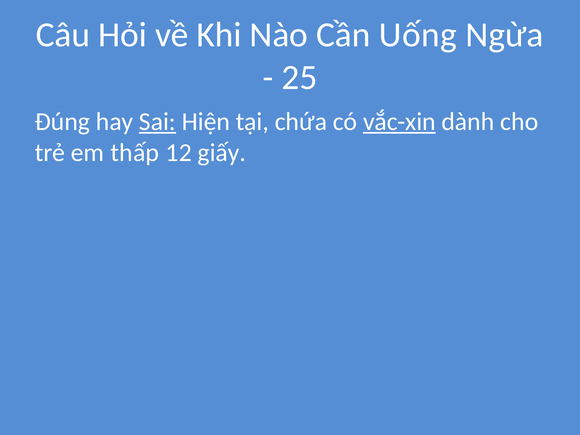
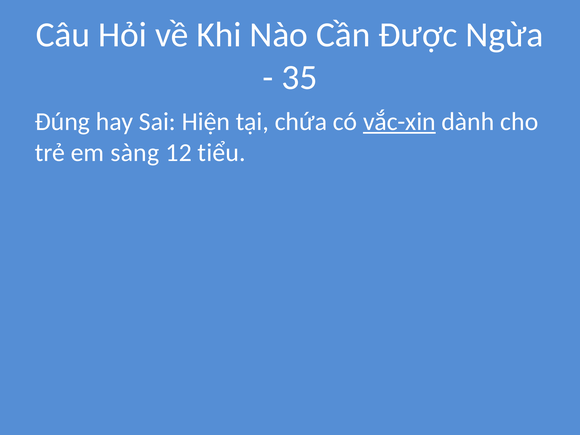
Uống: Uống -> Được
25: 25 -> 35
Sai underline: present -> none
thấp: thấp -> sàng
giấy: giấy -> tiểu
